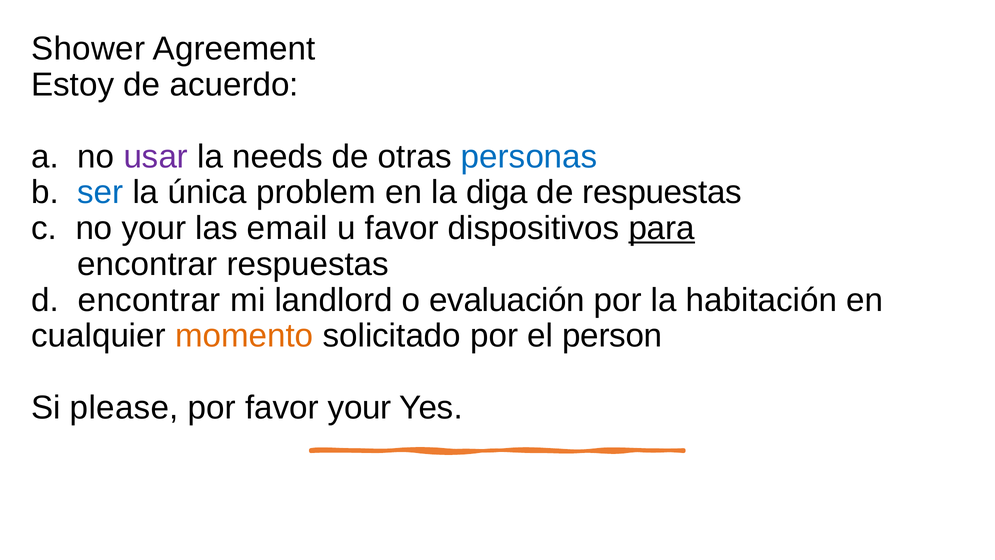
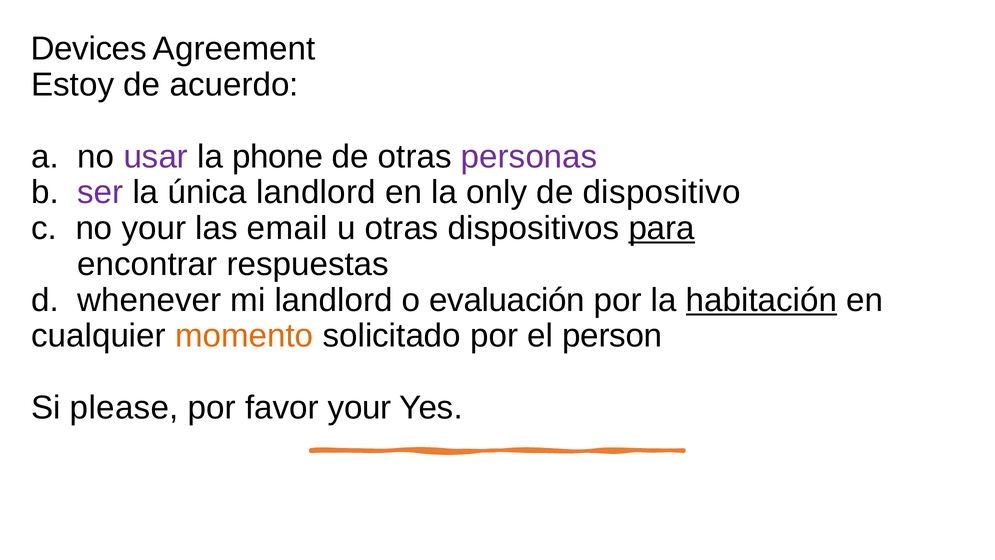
Shower: Shower -> Devices
needs: needs -> phone
personas colour: blue -> purple
ser colour: blue -> purple
única problem: problem -> landlord
diga: diga -> only
de respuestas: respuestas -> dispositivo
u favor: favor -> otras
d encontrar: encontrar -> whenever
habitación underline: none -> present
